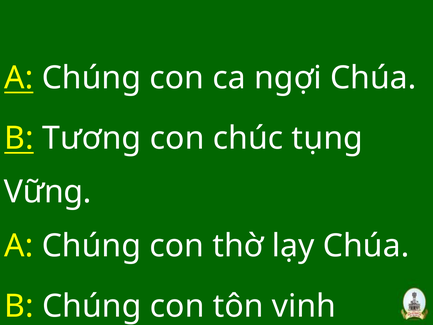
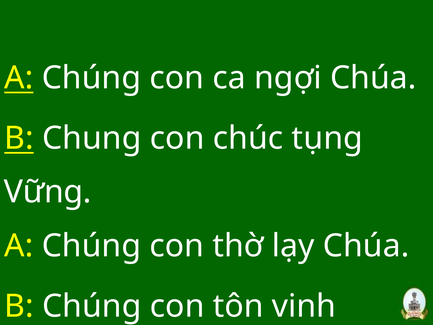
Tương: Tương -> Chung
